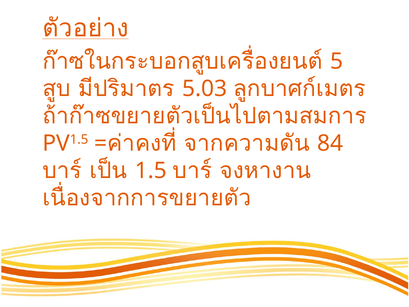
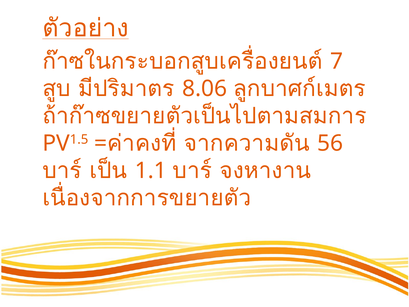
5: 5 -> 7
5.03: 5.03 -> 8.06
84: 84 -> 56
1.5: 1.5 -> 1.1
